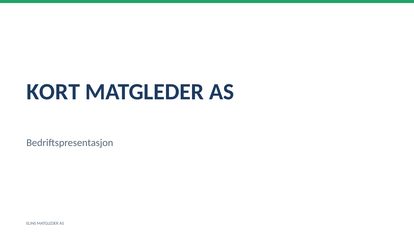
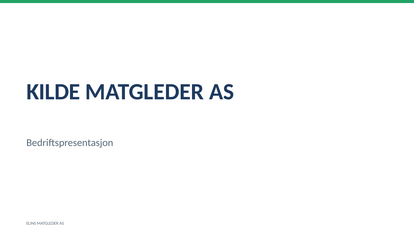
KORT: KORT -> KILDE
